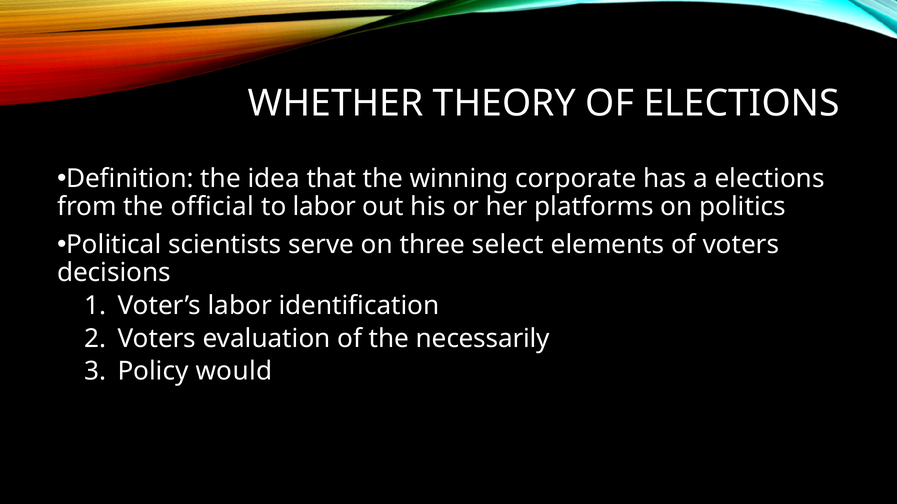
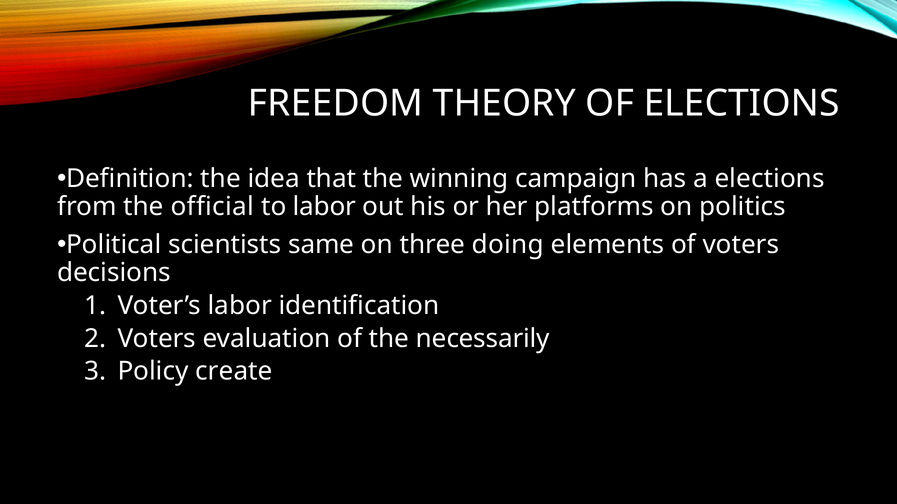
WHETHER: WHETHER -> FREEDOM
corporate: corporate -> campaign
serve: serve -> same
select: select -> doing
would: would -> create
